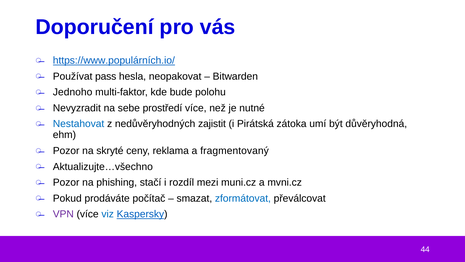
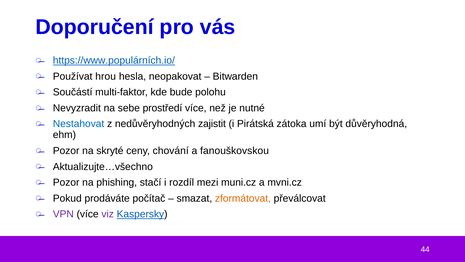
pass: pass -> hrou
Jednoho: Jednoho -> Součástí
reklama: reklama -> chování
fragmentovaný: fragmentovaný -> fanouškovskou
zformátovat colour: blue -> orange
viz colour: blue -> purple
